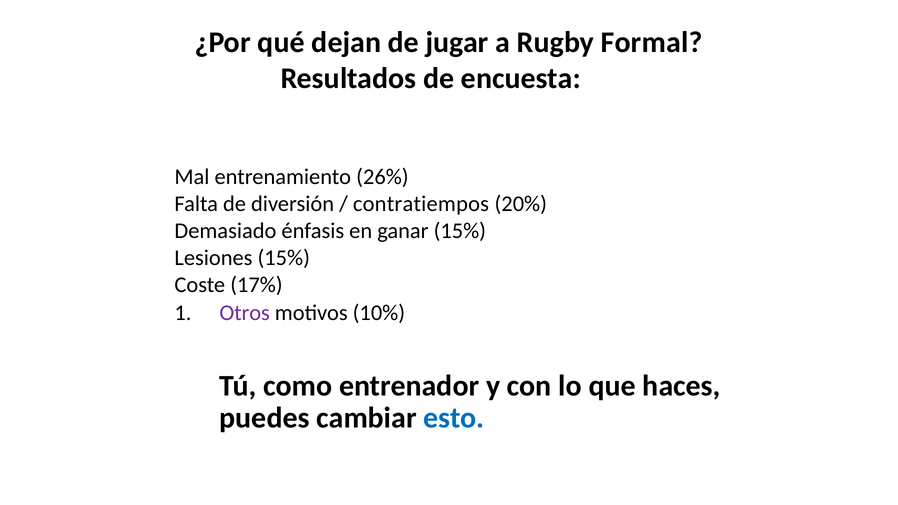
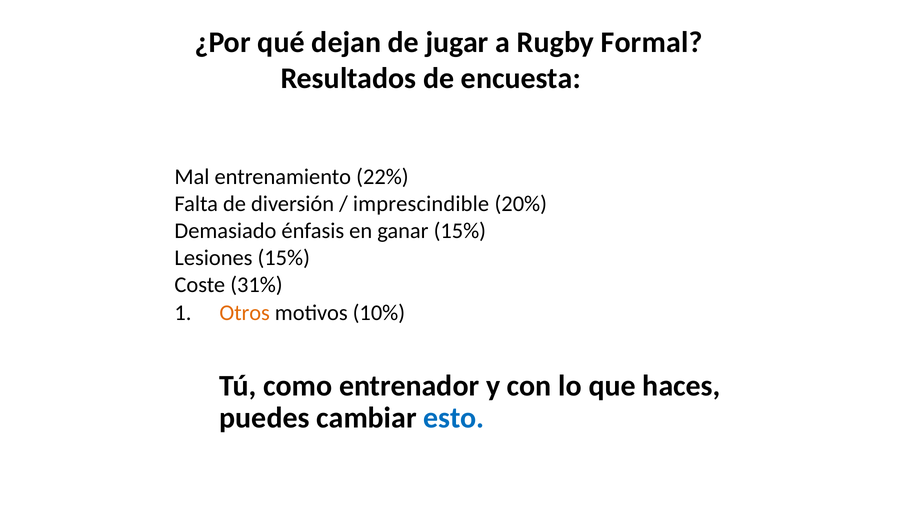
26%: 26% -> 22%
contratiempos: contratiempos -> imprescindible
17%: 17% -> 31%
Otros colour: purple -> orange
